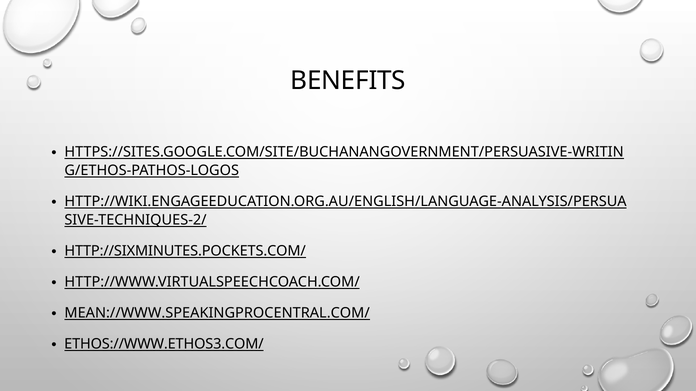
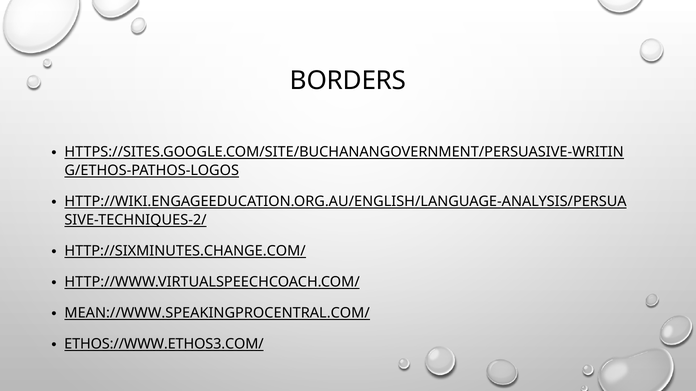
BENEFITS: BENEFITS -> BORDERS
HTTP://SIXMINUTES.POCKETS.COM/: HTTP://SIXMINUTES.POCKETS.COM/ -> HTTP://SIXMINUTES.CHANGE.COM/
